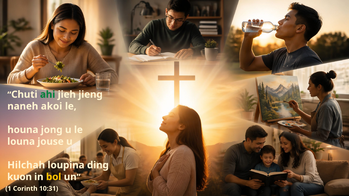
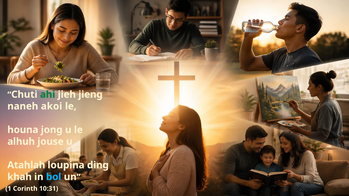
louna: louna -> alhuh
Hilchah: Hilchah -> Atahlah
kuon: kuon -> khah
bol colour: yellow -> light blue
